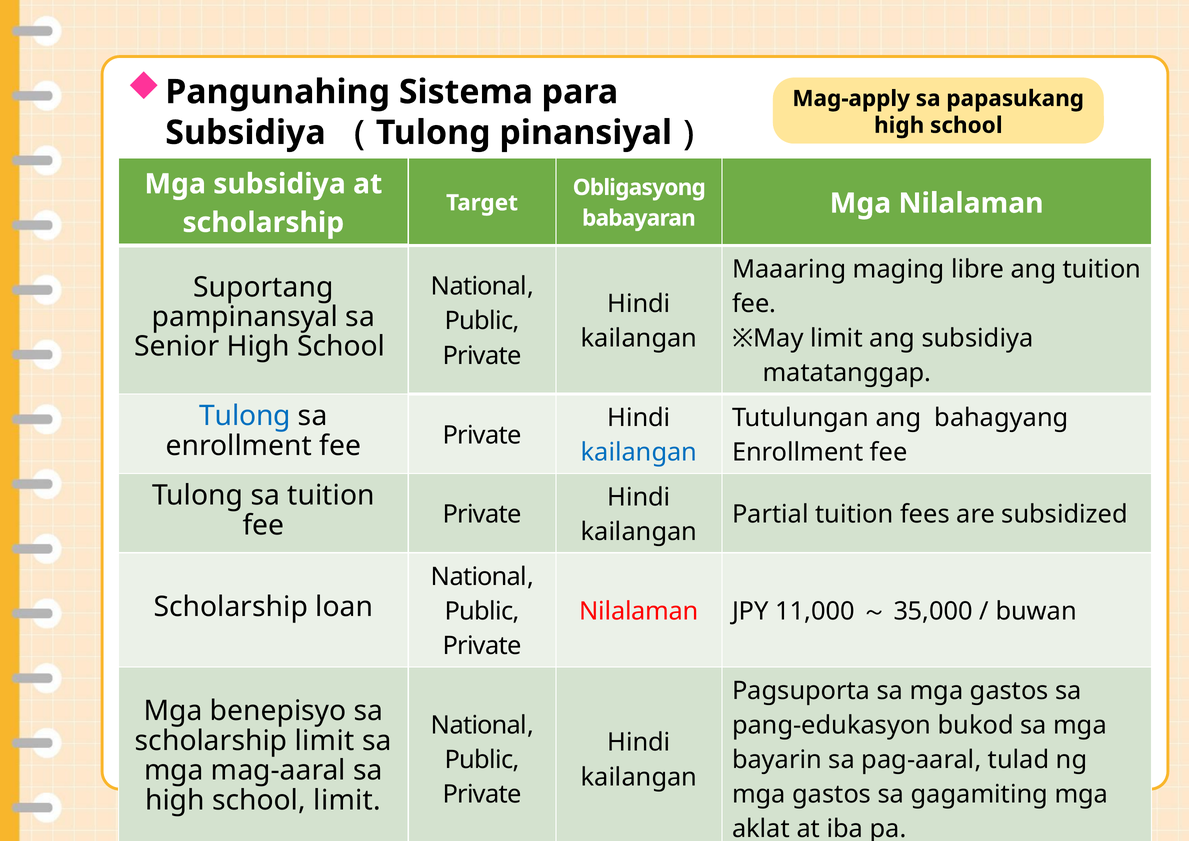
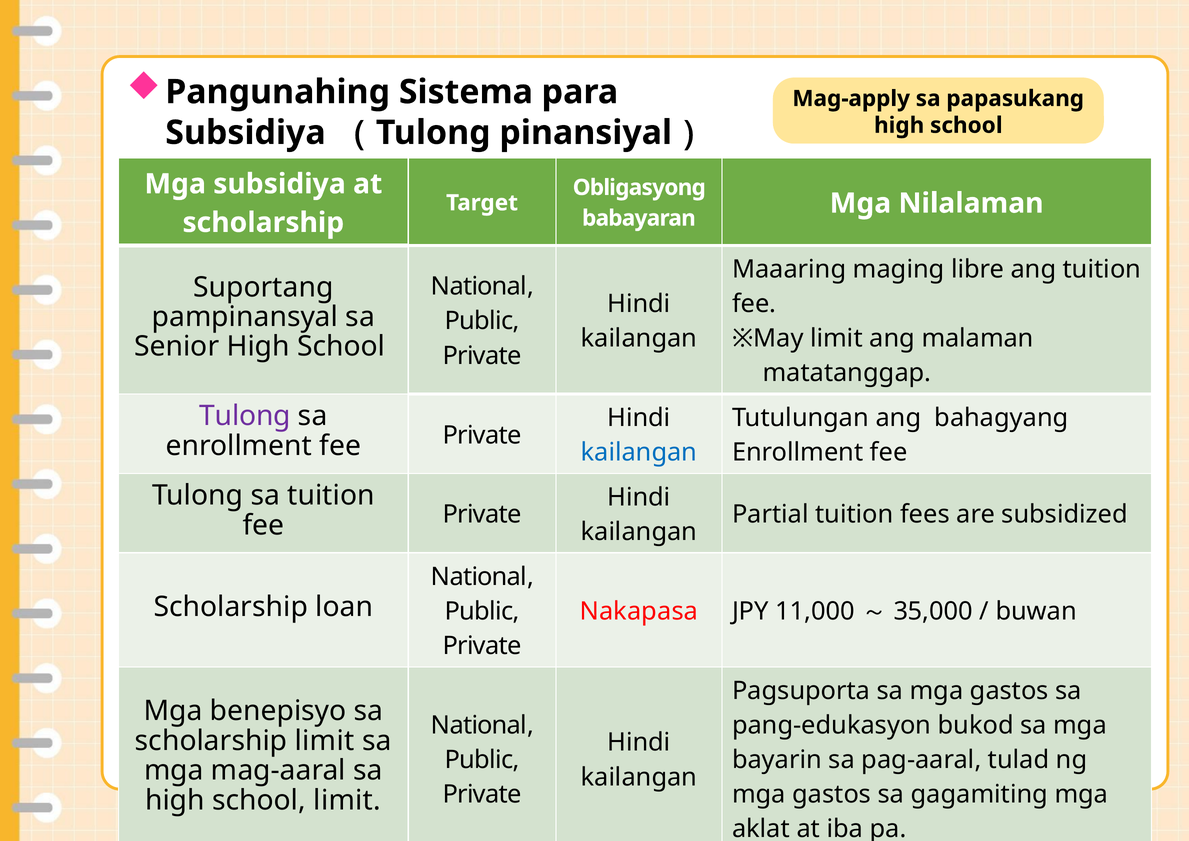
ang subsidiya: subsidiya -> malaman
Tulong at (245, 416) colour: blue -> purple
Nilalaman at (639, 611): Nilalaman -> Nakapasa
